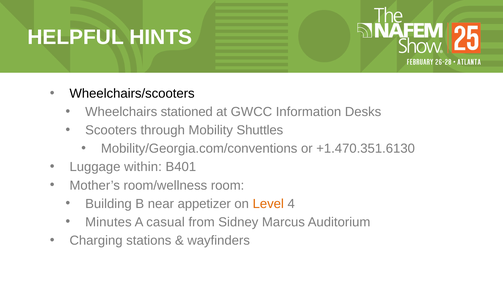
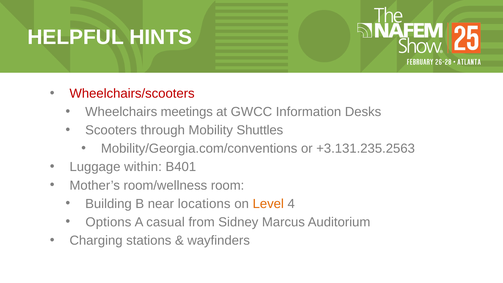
Wheelchairs/scooters colour: black -> red
stationed: stationed -> meetings
+1.470.351.6130: +1.470.351.6130 -> +3.131.235.2563
appetizer: appetizer -> locations
Minutes: Minutes -> Options
